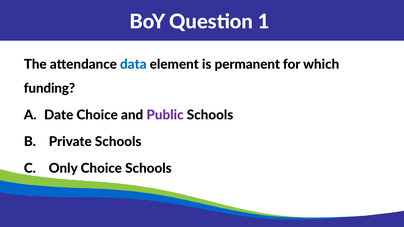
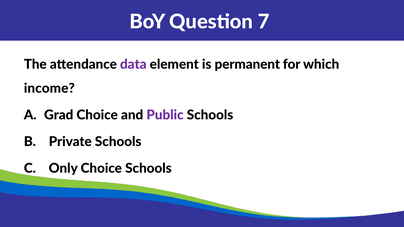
1: 1 -> 7
data colour: blue -> purple
funding: funding -> income
Date: Date -> Grad
